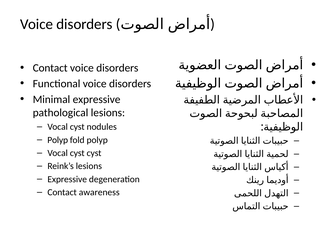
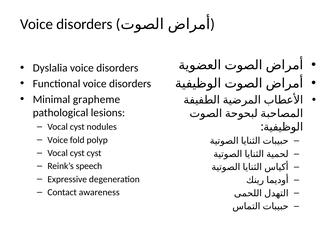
Contact at (50, 68): Contact -> Dyslalia
Minimal expressive: expressive -> grapheme
Polyp at (58, 140): Polyp -> Voice
Reink’s lesions: lesions -> speech
